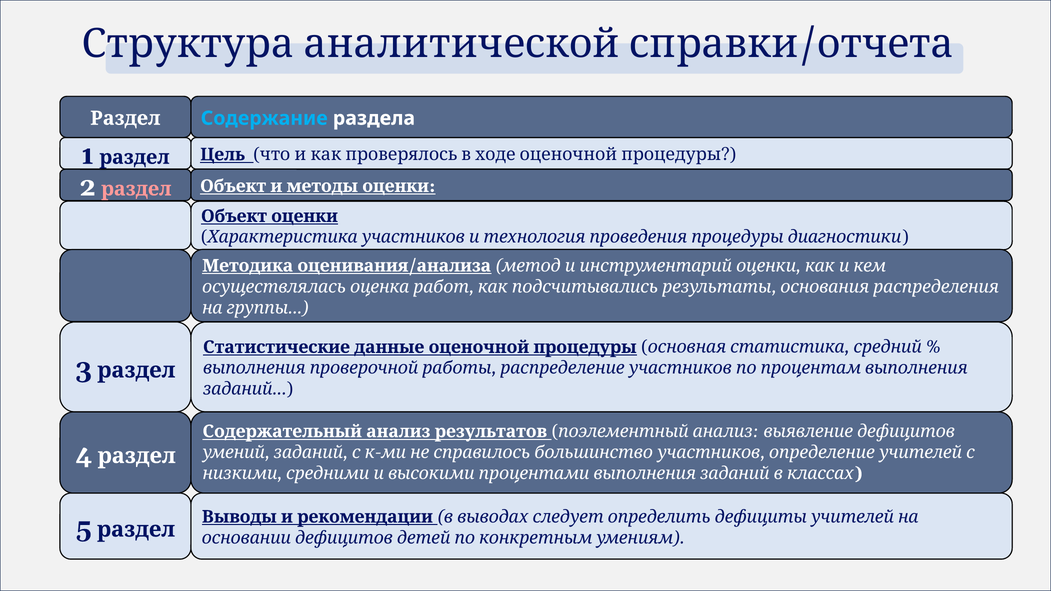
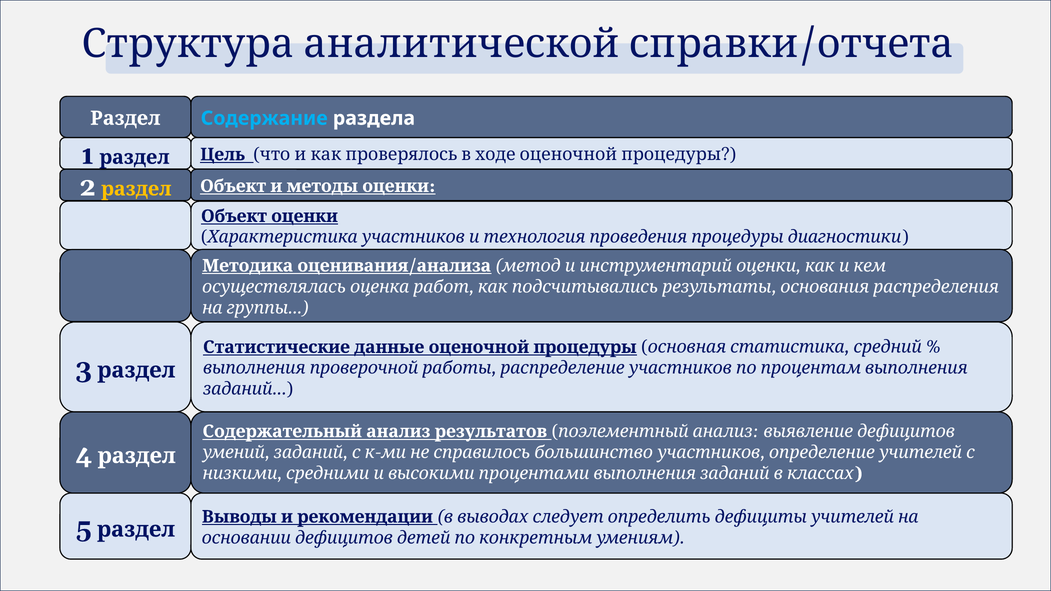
раздел at (136, 189) colour: pink -> yellow
